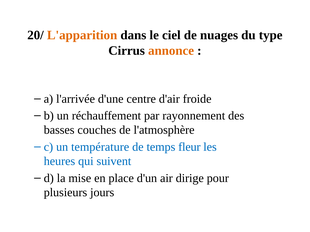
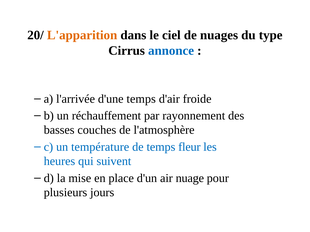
annonce colour: orange -> blue
d'une centre: centre -> temps
dirige: dirige -> nuage
